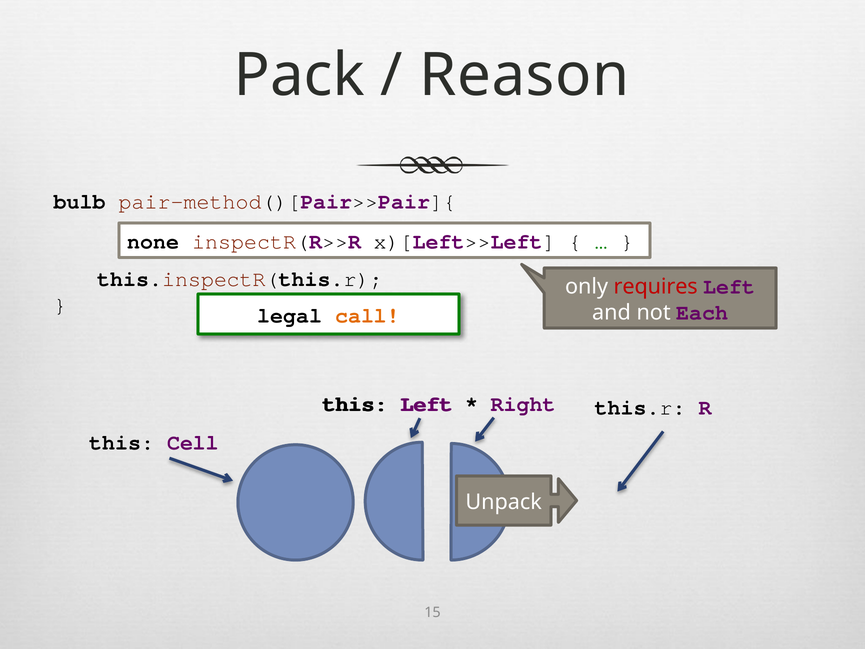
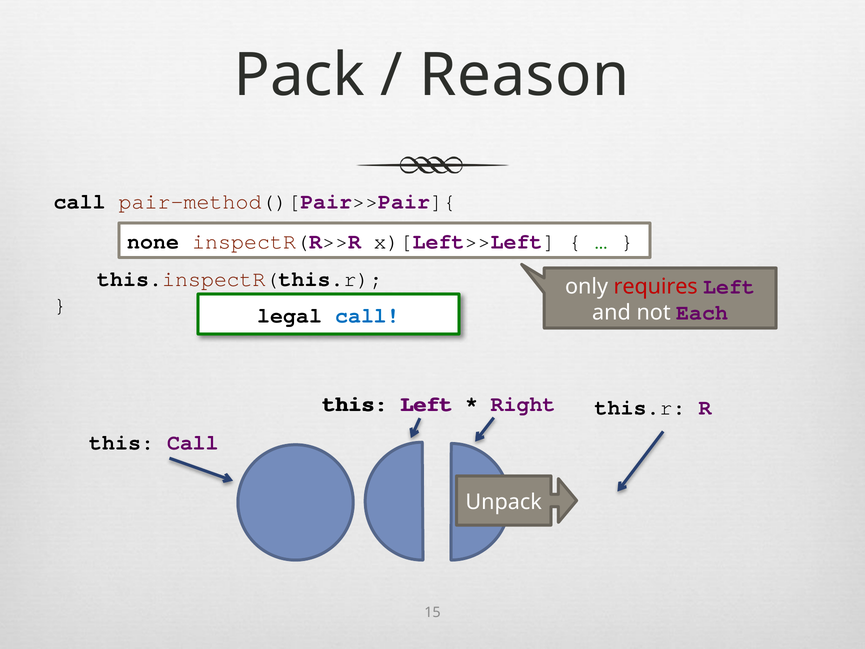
bulb at (80, 201): bulb -> call
call at (368, 315) colour: orange -> blue
this Cell: Cell -> Call
